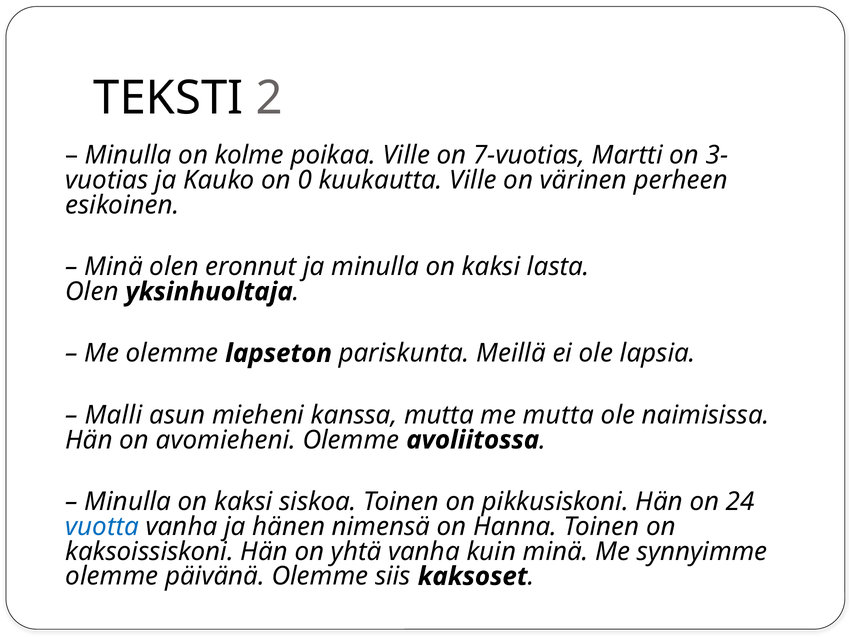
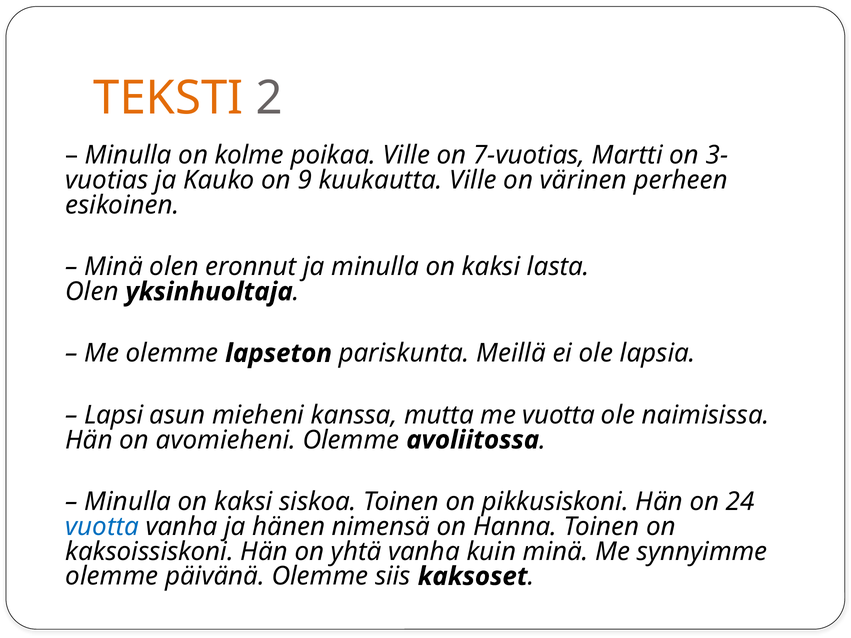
TEKSTI colour: black -> orange
0: 0 -> 9
Malli: Malli -> Lapsi
me mutta: mutta -> vuotta
